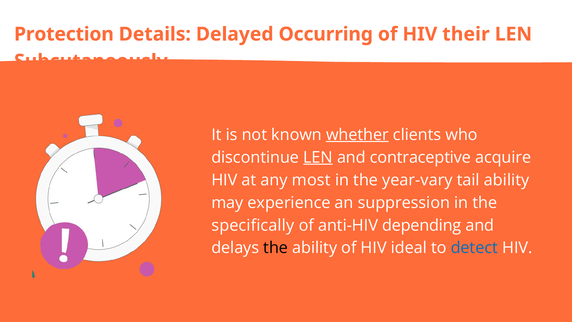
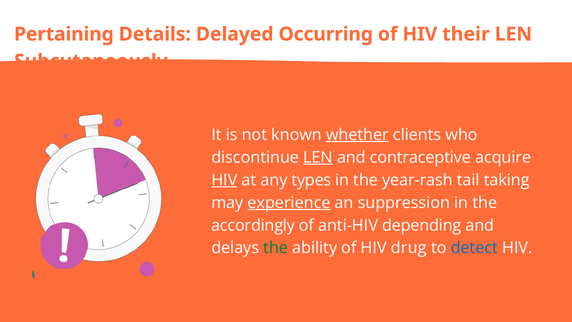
Protection: Protection -> Pertaining
HIV at (224, 180) underline: none -> present
most: most -> types
year-vary: year-vary -> year-rash
tail ability: ability -> taking
experience underline: none -> present
specifically: specifically -> accordingly
the at (276, 248) colour: black -> green
ideal: ideal -> drug
